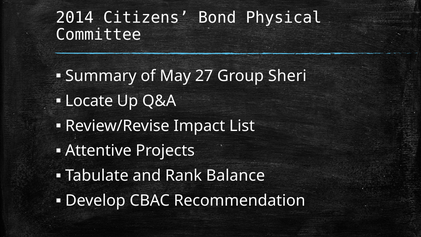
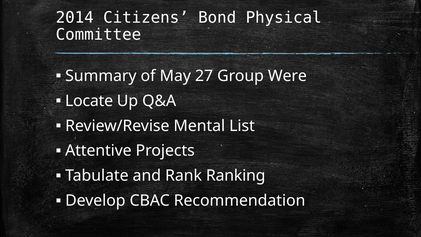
Sheri: Sheri -> Were
Impact: Impact -> Mental
Balance: Balance -> Ranking
